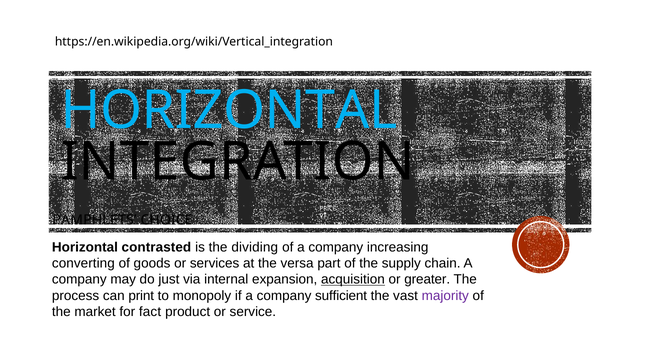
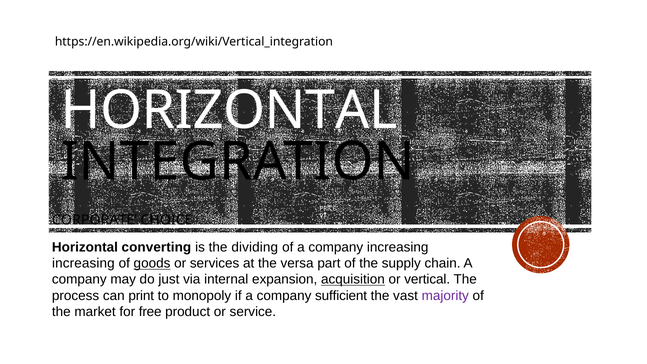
HORIZONTAL at (229, 110) colour: light blue -> white
PAMPHLETS: PAMPHLETS -> CORPORATE
contrasted: contrasted -> converting
converting at (83, 263): converting -> increasing
goods underline: none -> present
greater: greater -> vertical
fact: fact -> free
